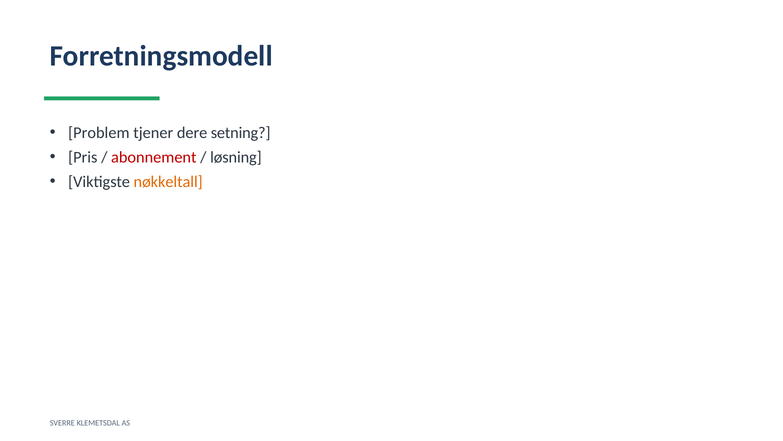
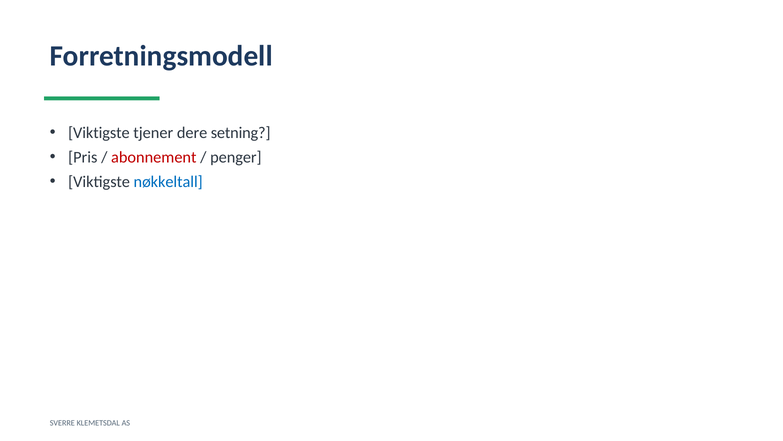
Problem at (99, 133): Problem -> Viktigste
løsning: løsning -> penger
nøkkeltall colour: orange -> blue
